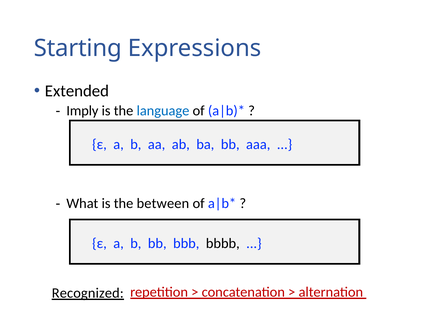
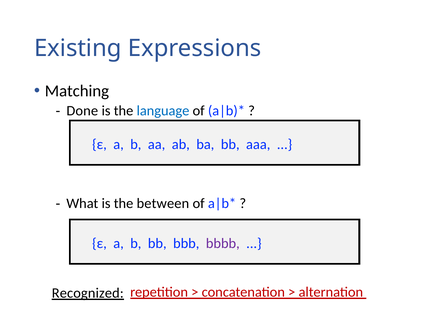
Starting: Starting -> Existing
Extended: Extended -> Matching
Imply: Imply -> Done
bbbb colour: black -> purple
